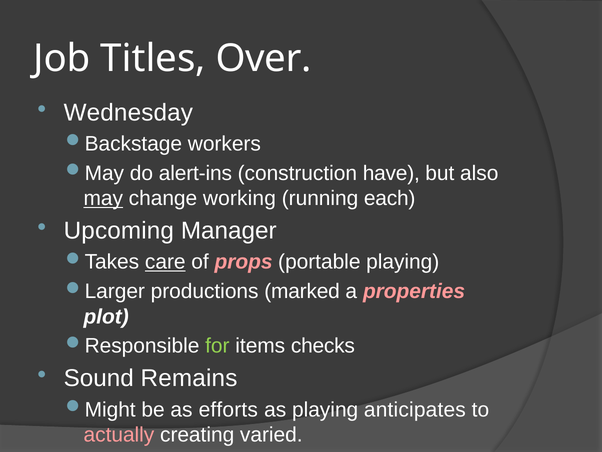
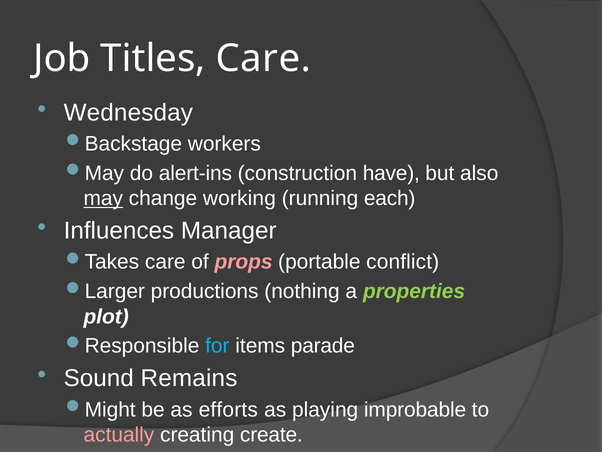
Titles Over: Over -> Care
Upcoming: Upcoming -> Influences
care at (165, 262) underline: present -> none
portable playing: playing -> conflict
marked: marked -> nothing
properties colour: pink -> light green
for colour: light green -> light blue
checks: checks -> parade
anticipates: anticipates -> improbable
varied: varied -> create
